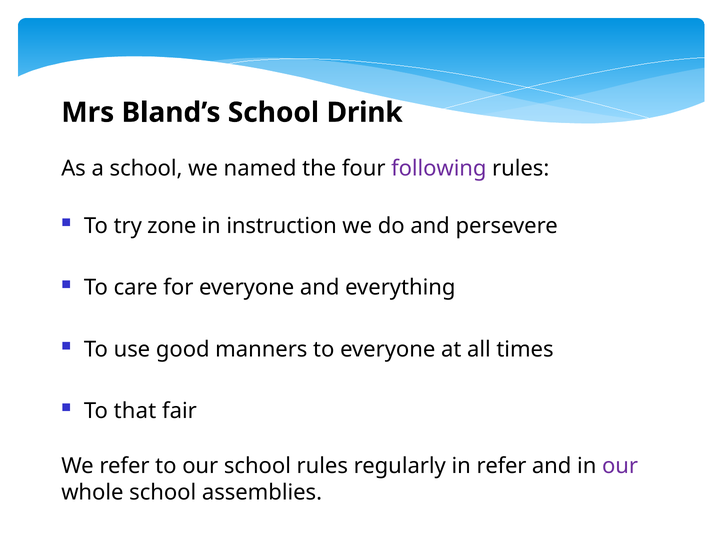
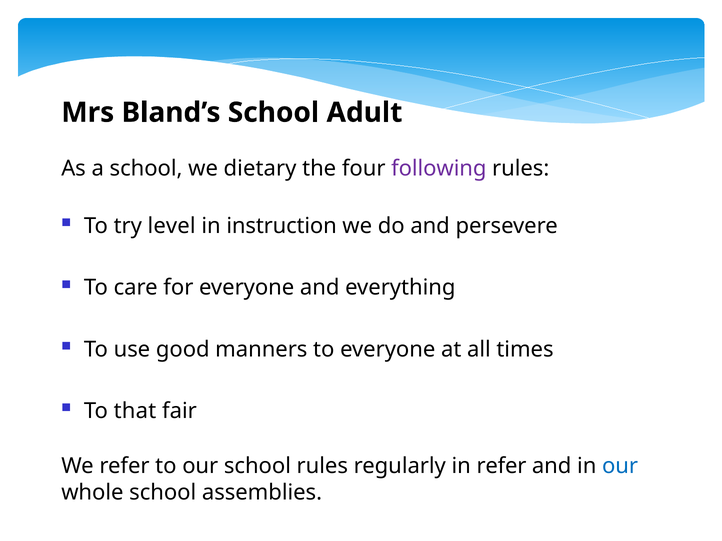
Drink: Drink -> Adult
named: named -> dietary
zone: zone -> level
our at (620, 467) colour: purple -> blue
